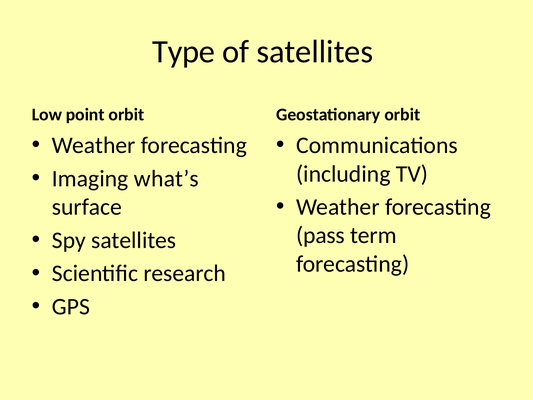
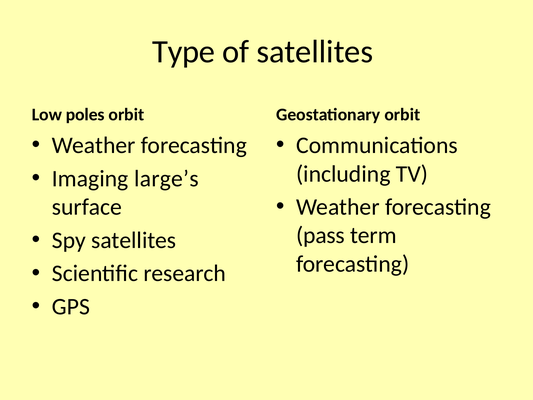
point: point -> poles
what’s: what’s -> large’s
